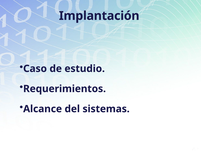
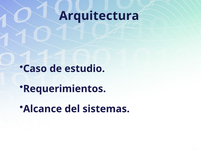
Implantación: Implantación -> Arquitectura
